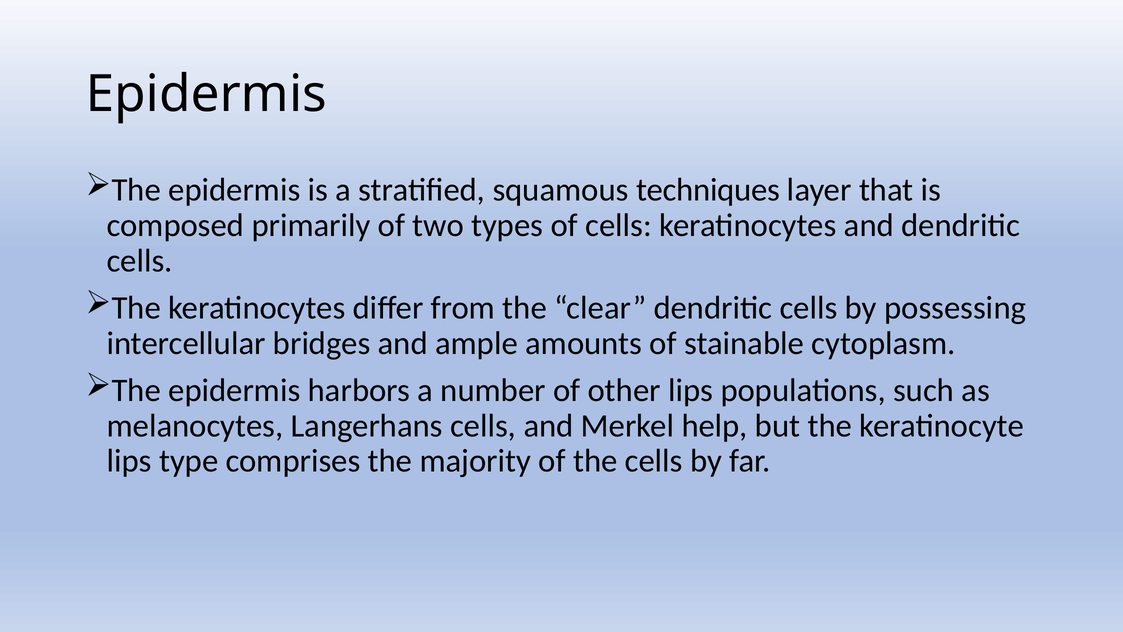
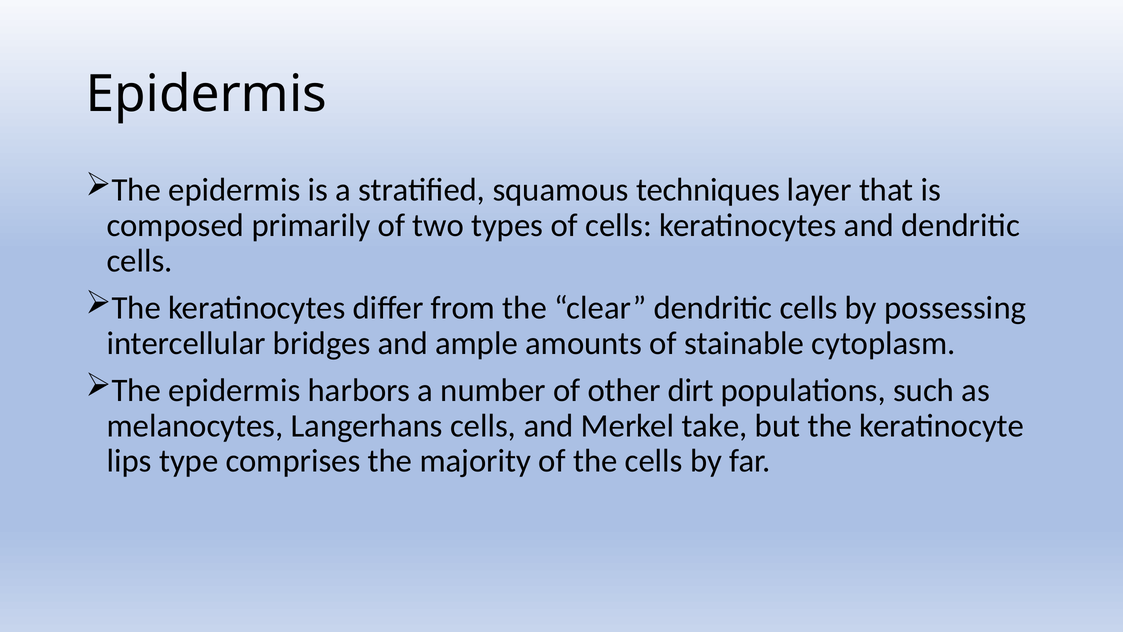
other lips: lips -> dirt
help: help -> take
